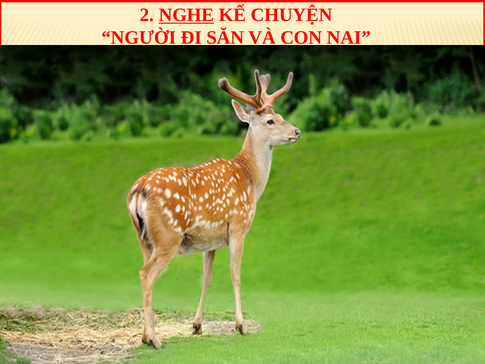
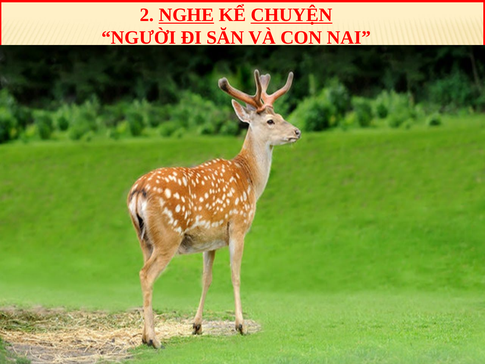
CHUYỆN underline: none -> present
